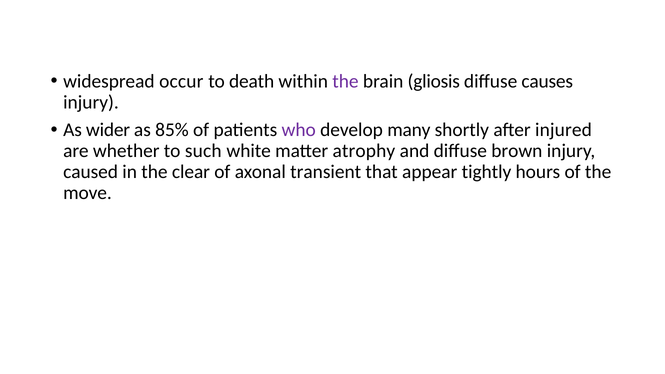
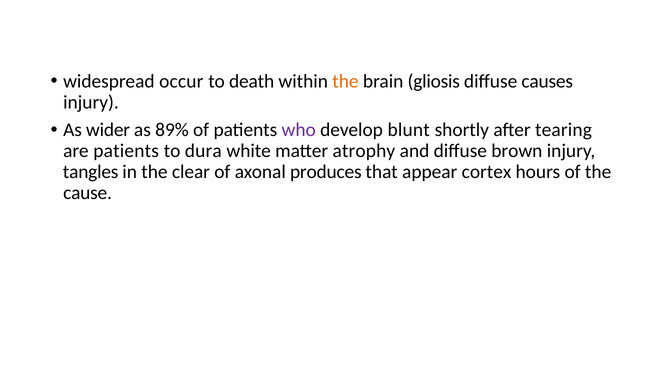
the at (345, 81) colour: purple -> orange
85%: 85% -> 89%
many: many -> blunt
injured: injured -> tearing
are whether: whether -> patients
such: such -> dura
caused: caused -> tangles
transient: transient -> produces
tightly: tightly -> cortex
move: move -> cause
